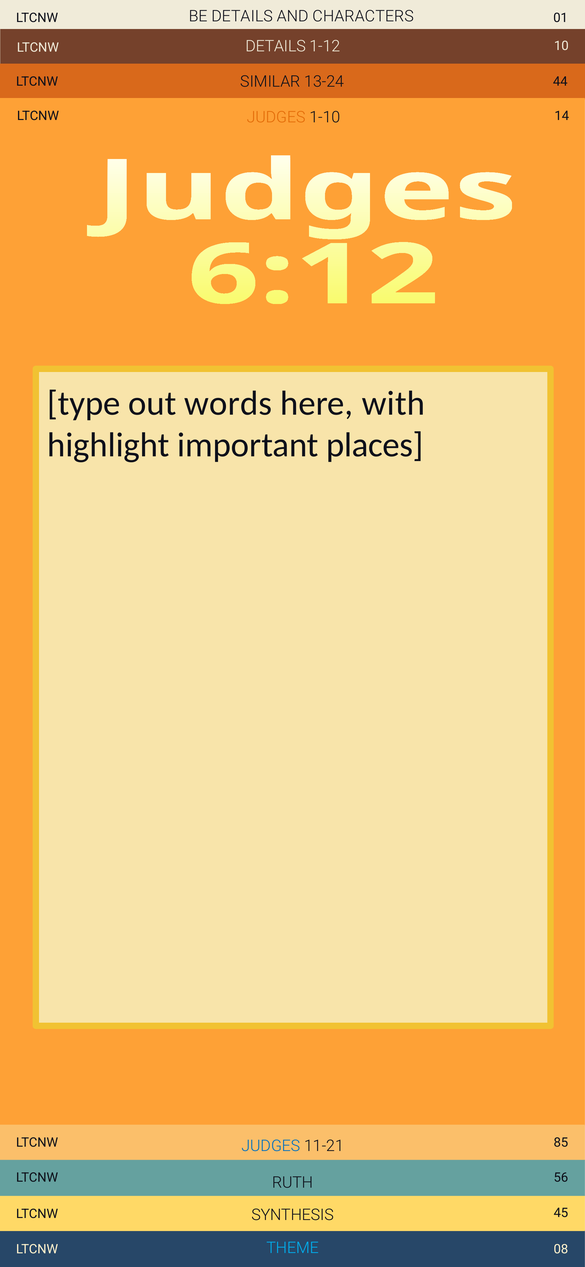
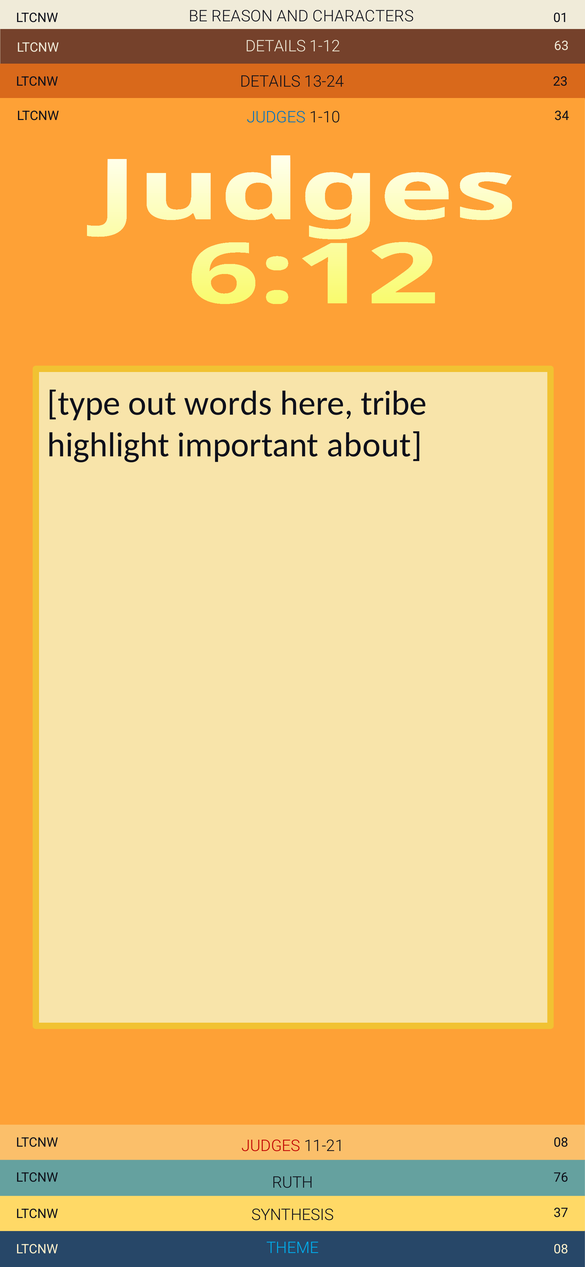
BE DETAILS: DETAILS -> REASON
10: 10 -> 63
SIMILAR at (270, 82): SIMILAR -> DETAILS
44: 44 -> 23
JUDGES at (276, 117) colour: orange -> blue
14: 14 -> 34
with: with -> tribe
places: places -> about
JUDGES at (271, 1146) colour: blue -> red
11-21 85: 85 -> 08
56: 56 -> 76
45: 45 -> 37
